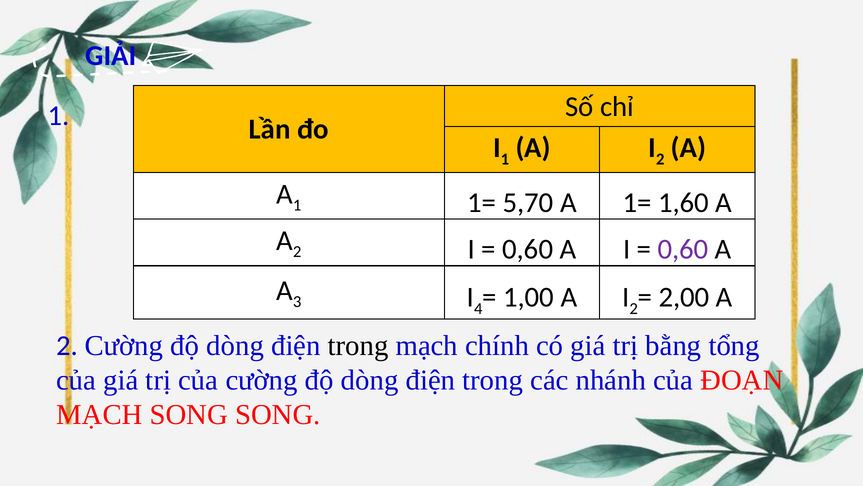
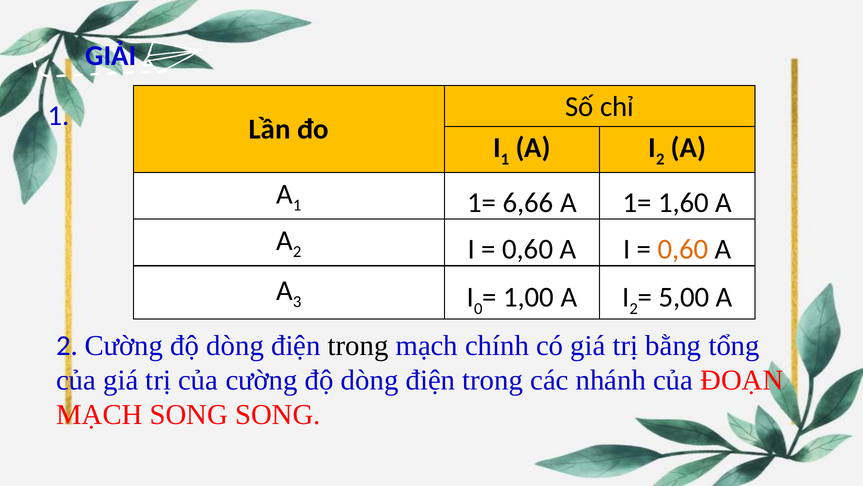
5,70: 5,70 -> 6,66
0,60 at (683, 249) colour: purple -> orange
4: 4 -> 0
2,00: 2,00 -> 5,00
